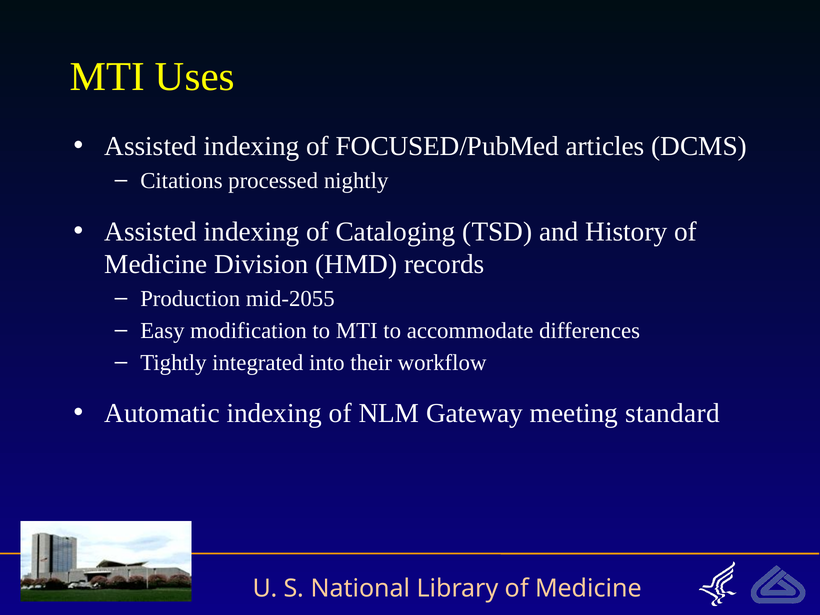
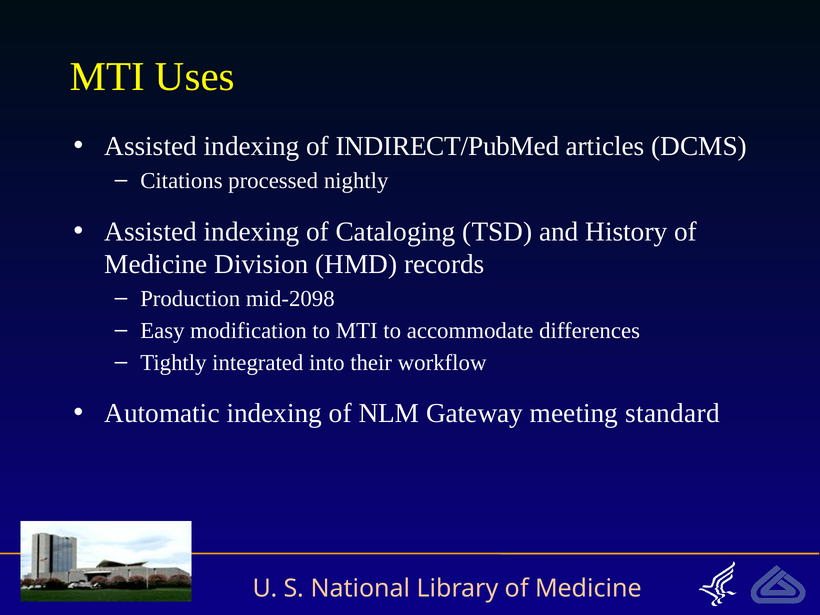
FOCUSED/PubMed: FOCUSED/PubMed -> INDIRECT/PubMed
mid-2055: mid-2055 -> mid-2098
